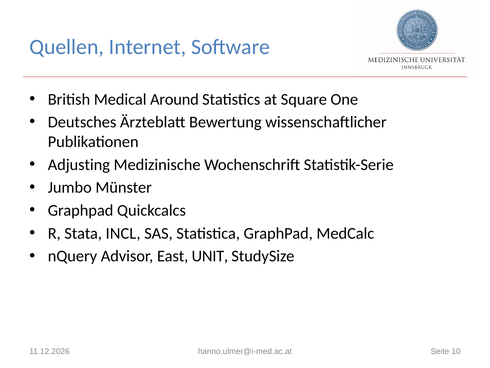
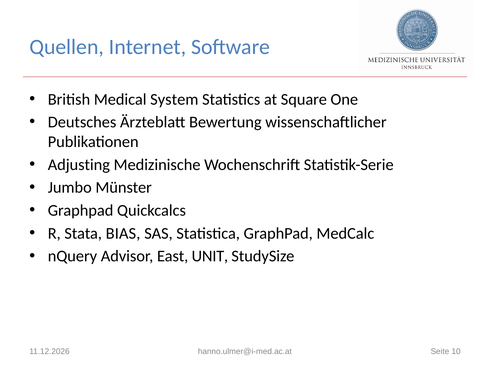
Around: Around -> System
INCL: INCL -> BIAS
